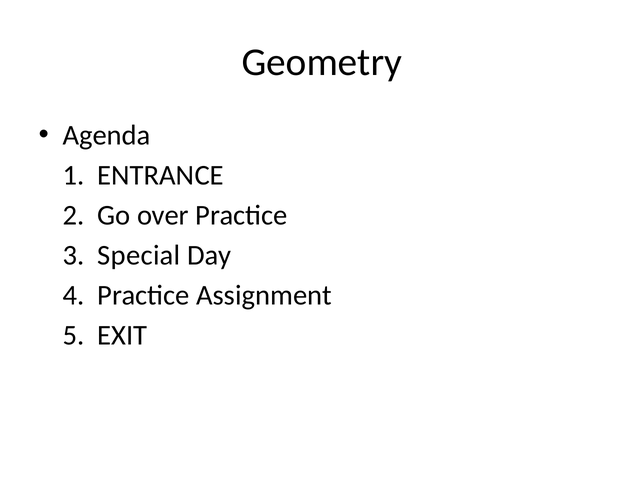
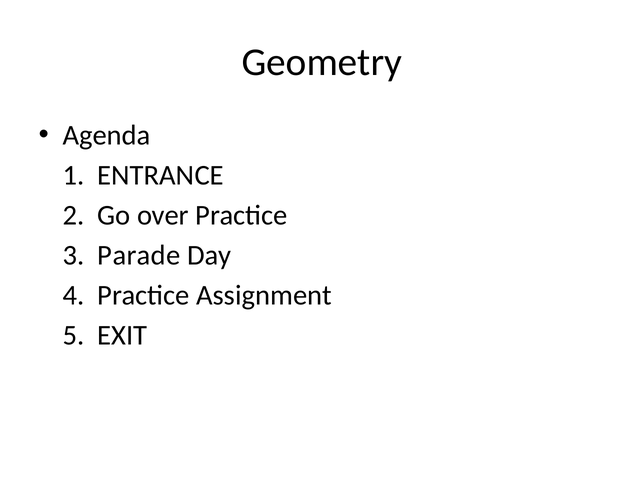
Special: Special -> Parade
